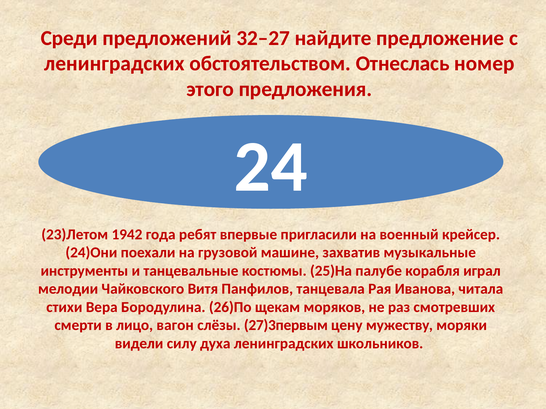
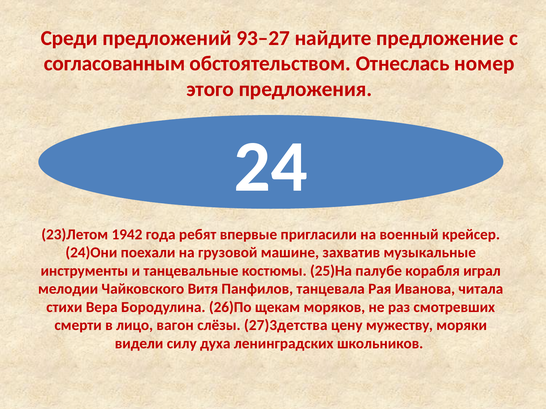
32–27: 32–27 -> 93–27
ленинградских at (114, 64): ленинградских -> согласованным
27)3первым: 27)3первым -> 27)3детства
